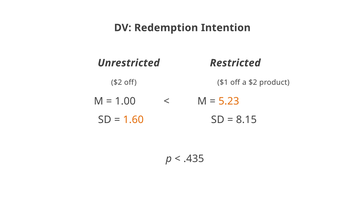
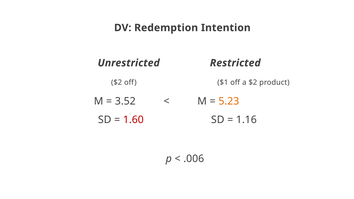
1.00: 1.00 -> 3.52
1.60 colour: orange -> red
8.15: 8.15 -> 1.16
.435: .435 -> .006
